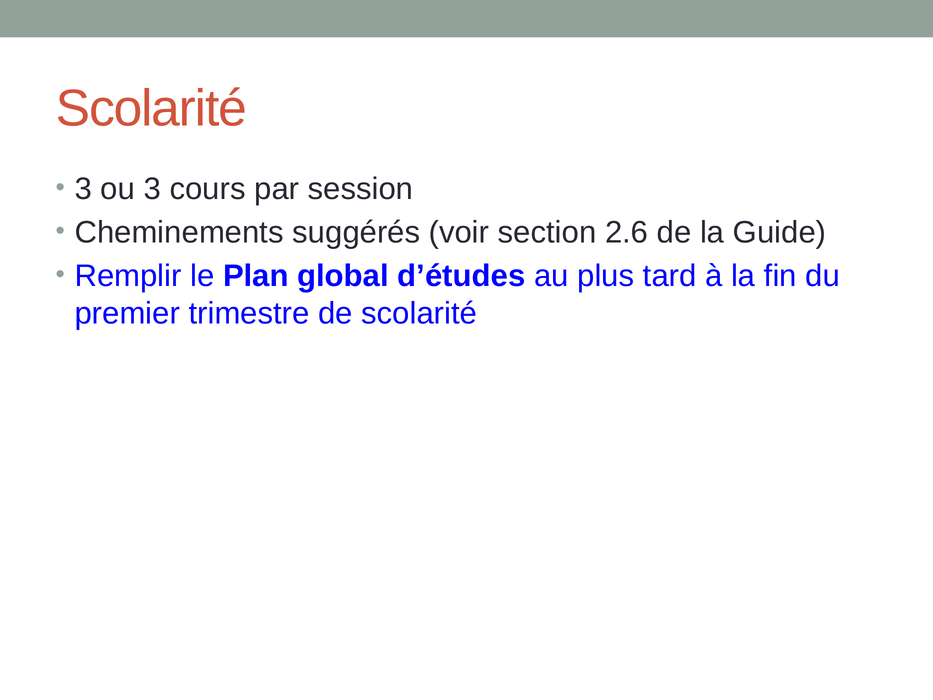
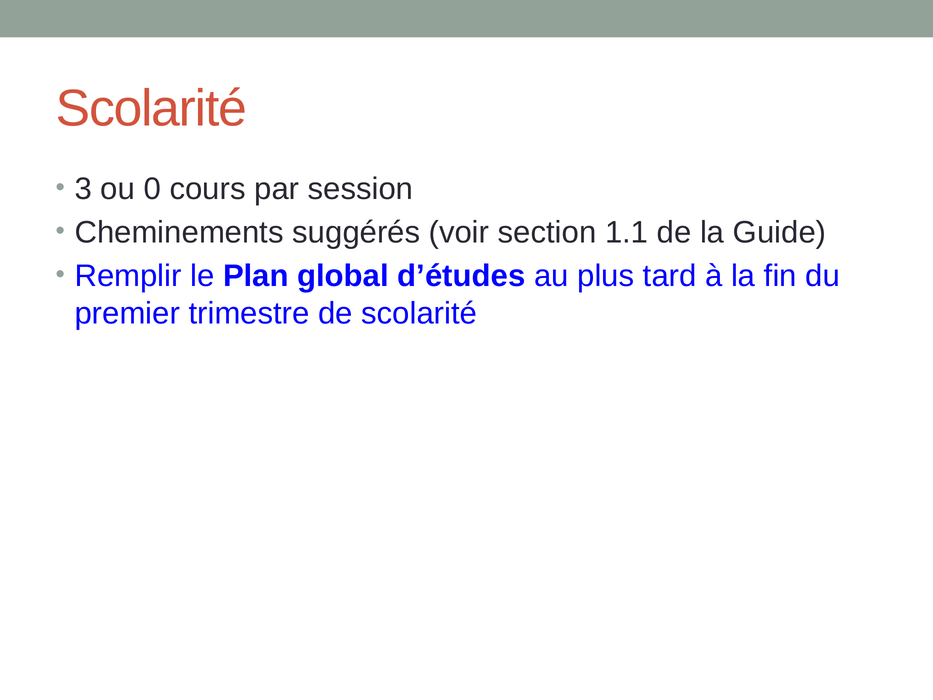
ou 3: 3 -> 0
2.6: 2.6 -> 1.1
